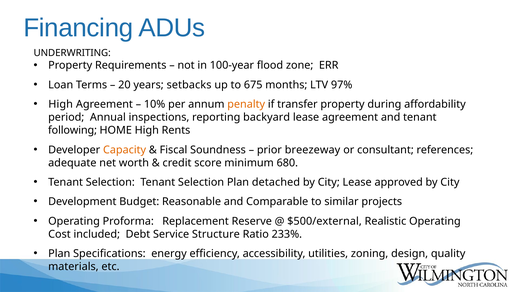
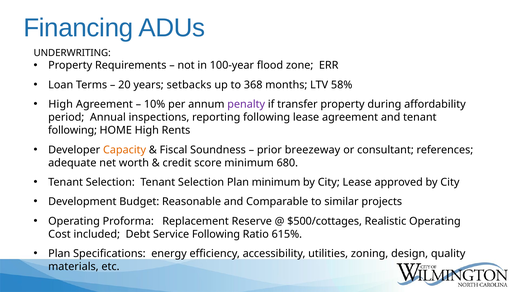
675: 675 -> 368
97%: 97% -> 58%
penalty colour: orange -> purple
reporting backyard: backyard -> following
Plan detached: detached -> minimum
$500/external: $500/external -> $500/cottages
Service Structure: Structure -> Following
233%: 233% -> 615%
